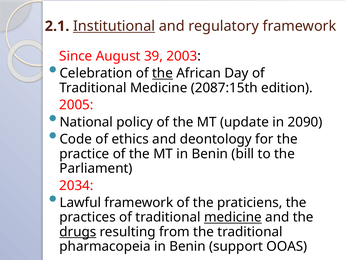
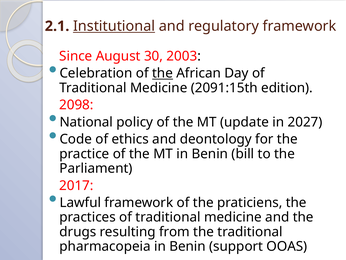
39: 39 -> 30
2087:15th: 2087:15th -> 2091:15th
2005: 2005 -> 2098
2090: 2090 -> 2027
2034: 2034 -> 2017
medicine at (233, 217) underline: present -> none
drugs underline: present -> none
